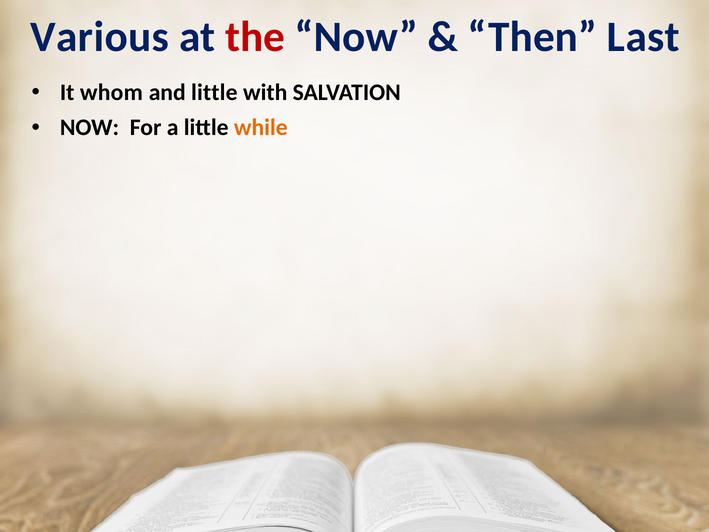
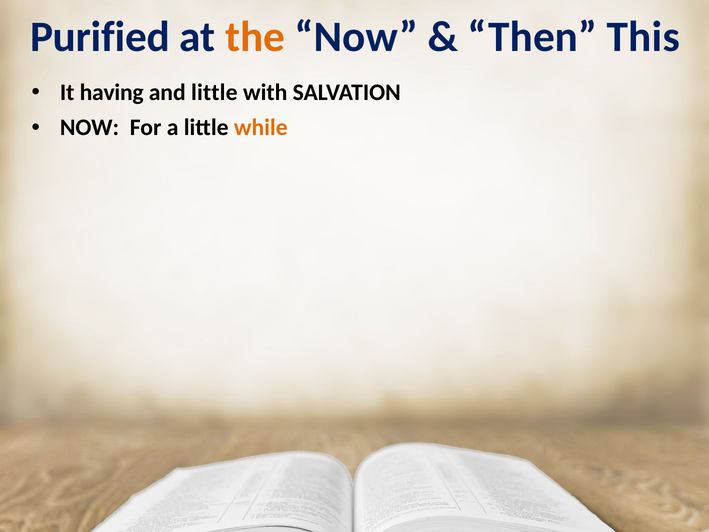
Various: Various -> Purified
the colour: red -> orange
Last: Last -> This
whom: whom -> having
